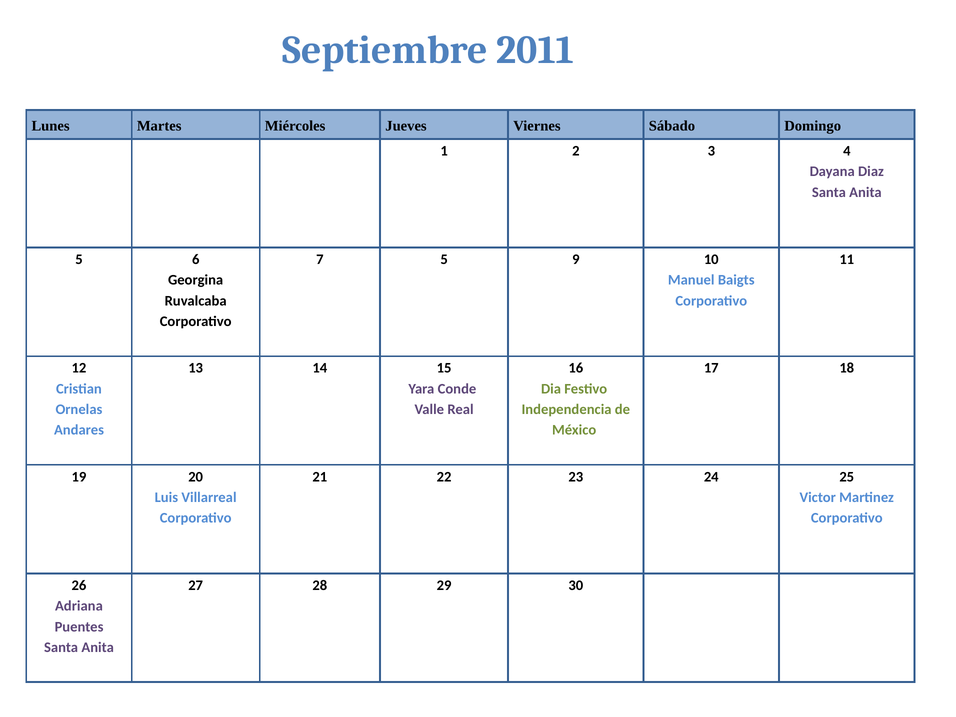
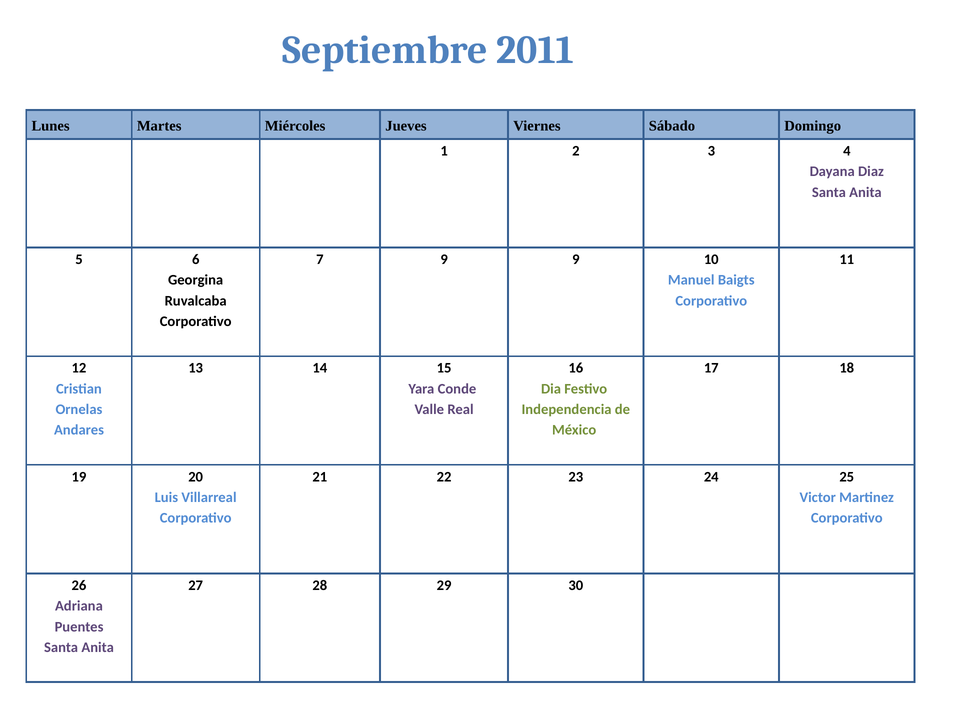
7 5: 5 -> 9
